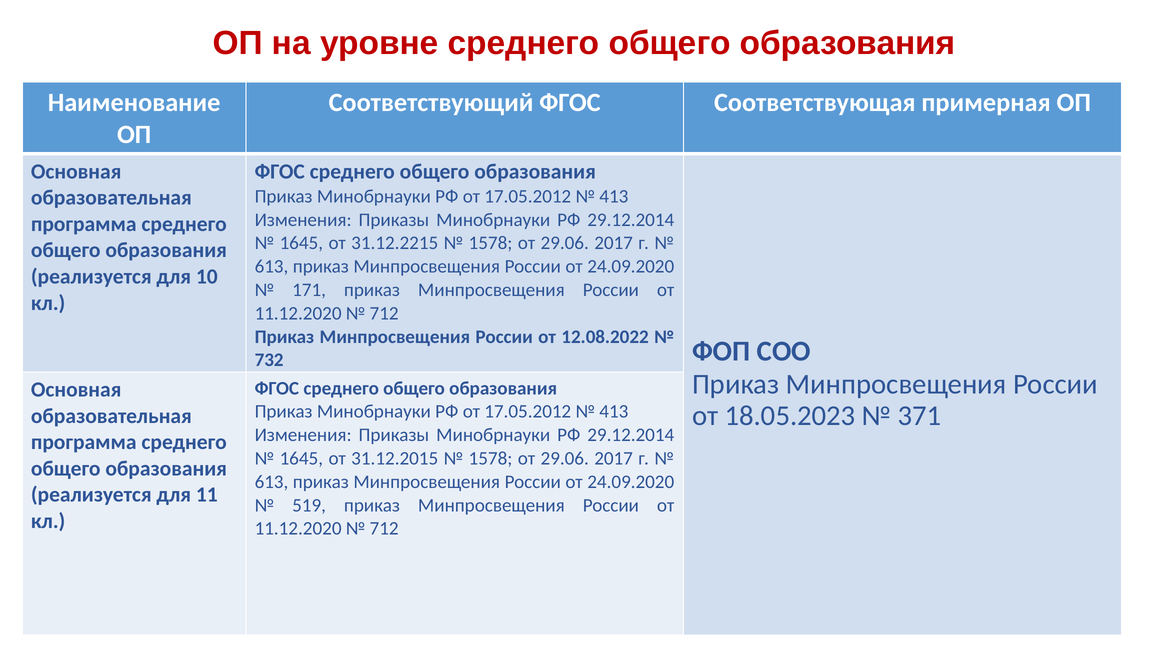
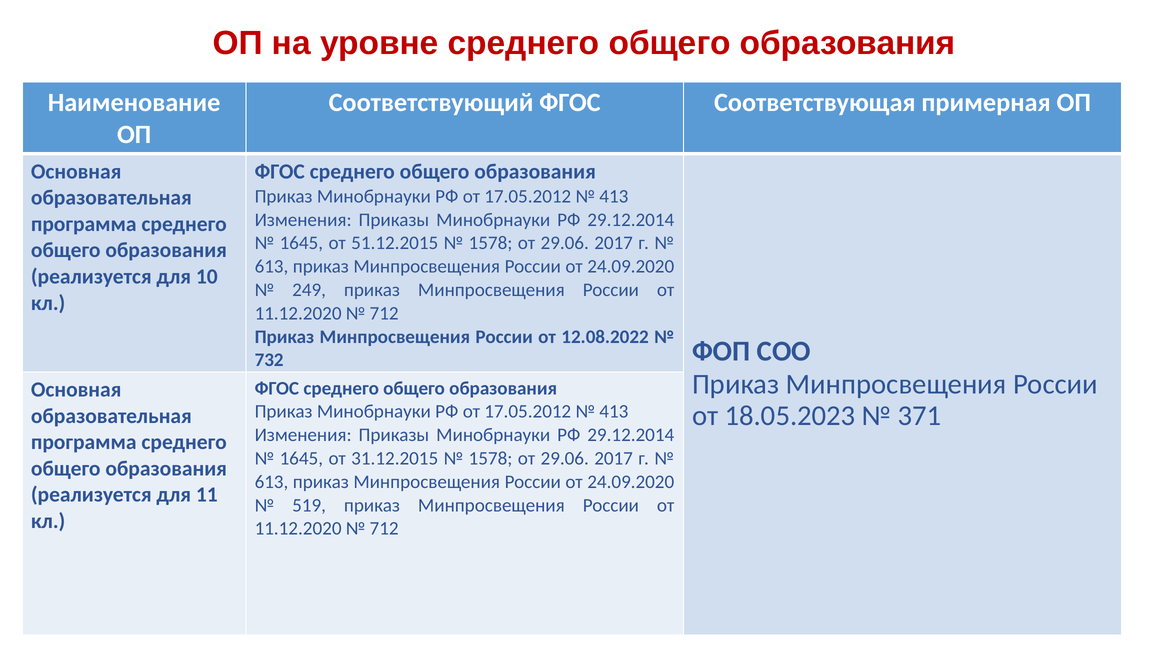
31.12.2215: 31.12.2215 -> 51.12.2015
171: 171 -> 249
